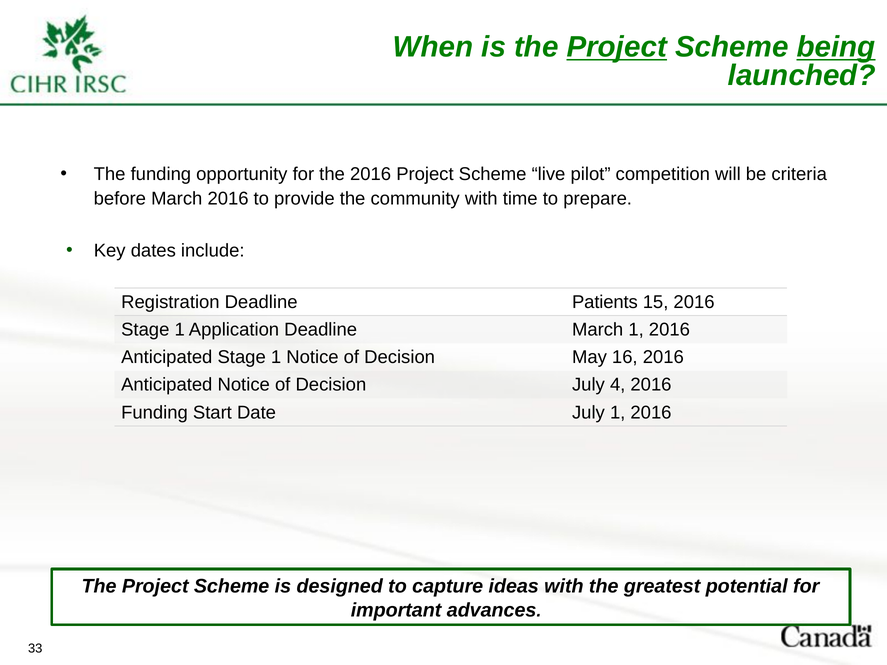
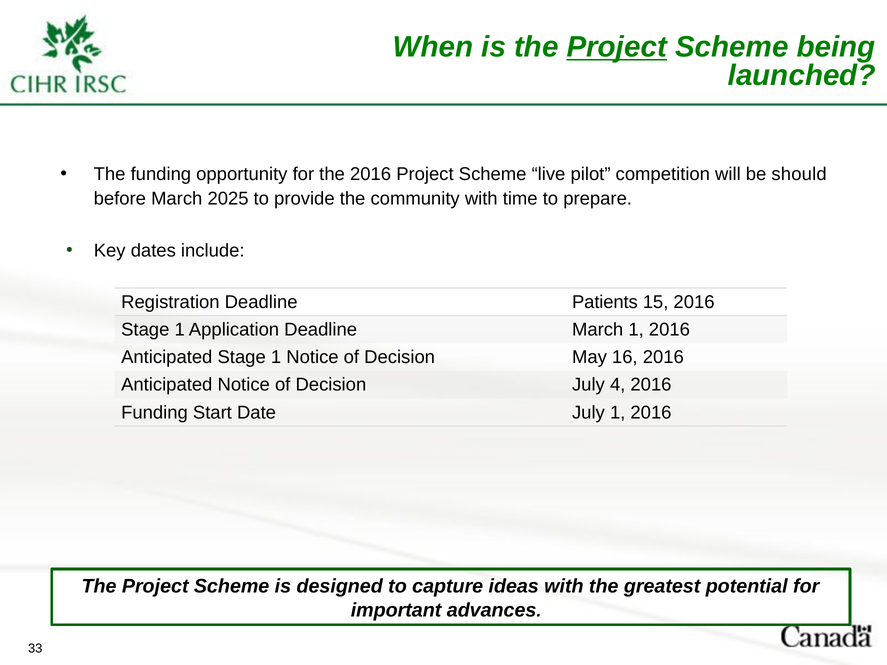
being underline: present -> none
criteria: criteria -> should
March 2016: 2016 -> 2025
